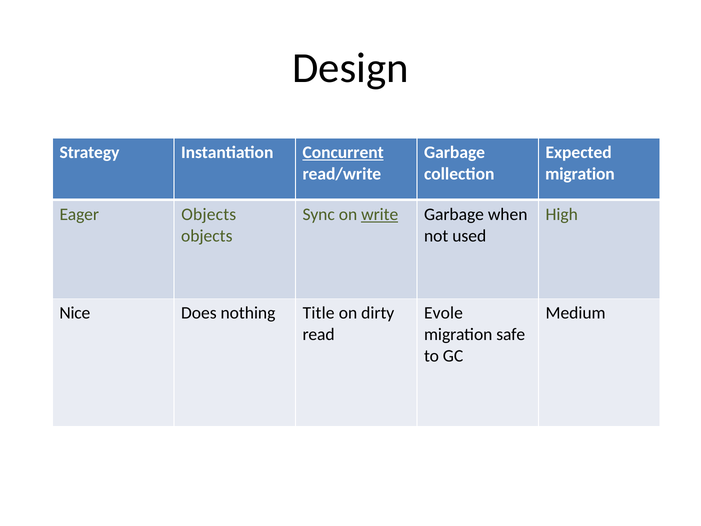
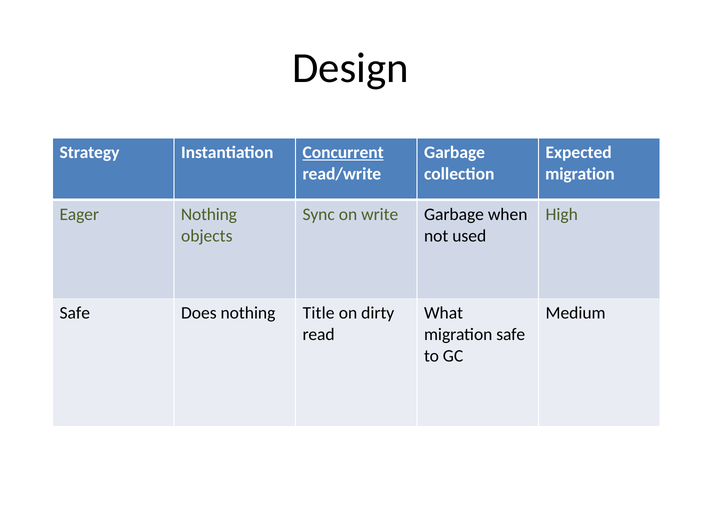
Eager Objects: Objects -> Nothing
write underline: present -> none
Nice at (75, 313): Nice -> Safe
Evole: Evole -> What
